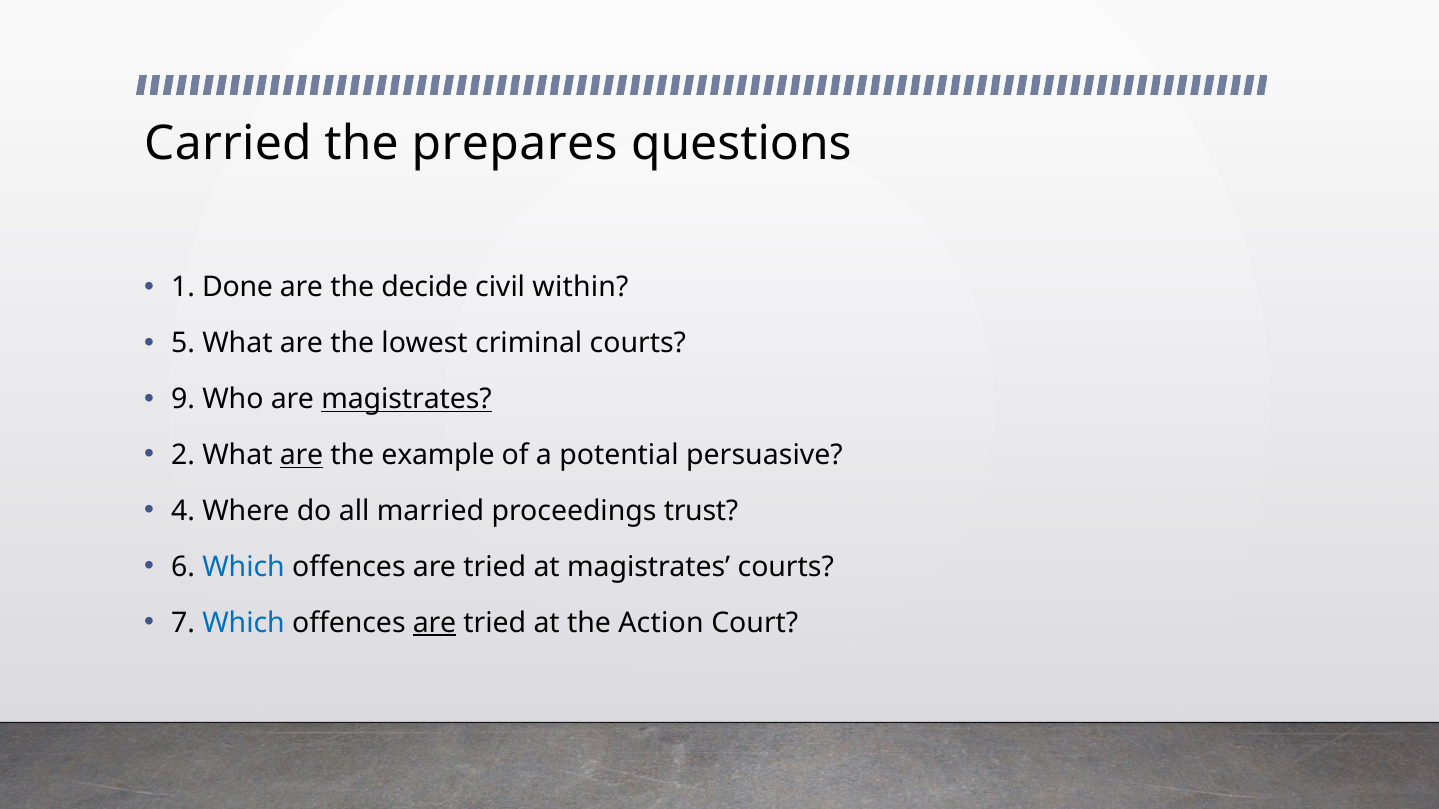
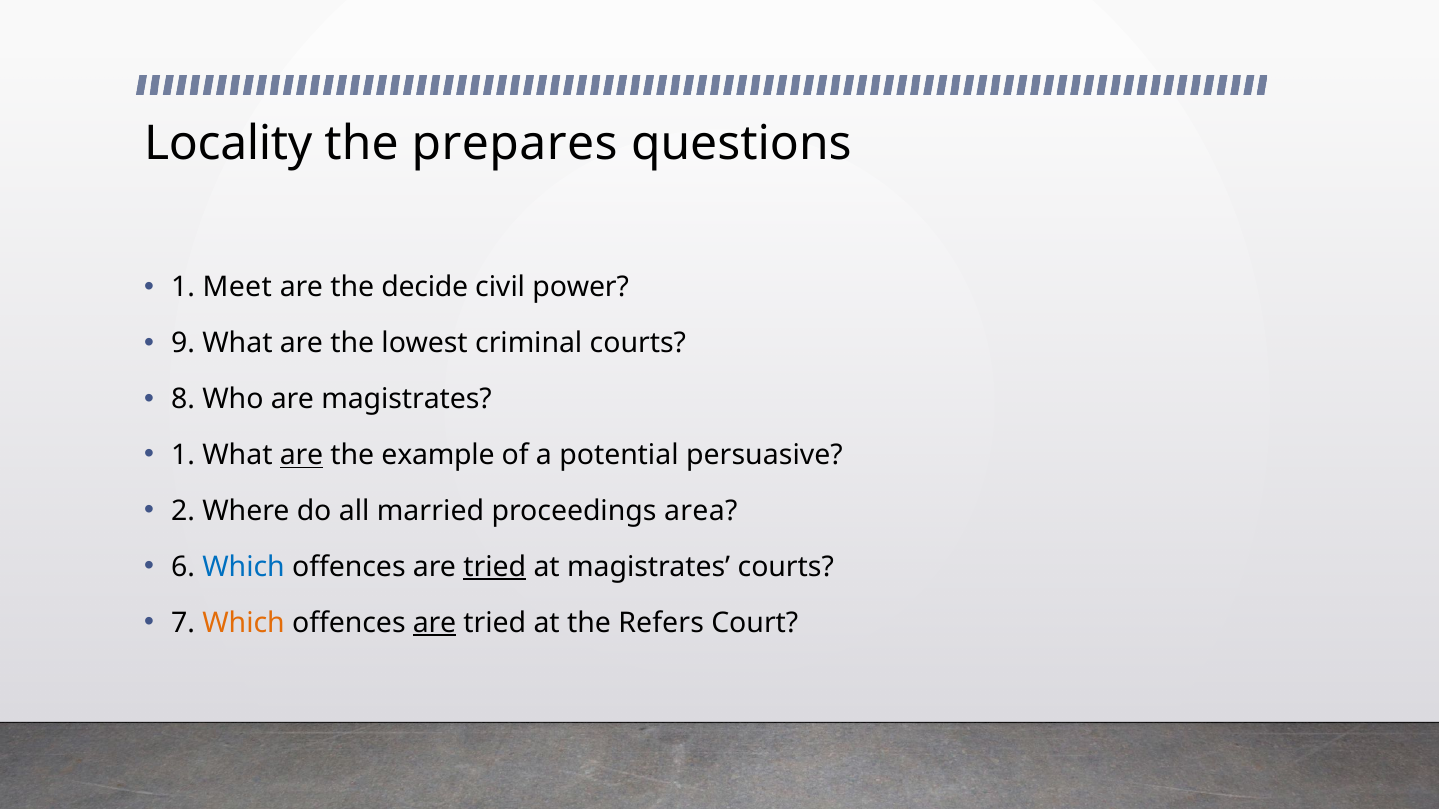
Carried: Carried -> Locality
Done: Done -> Meet
within: within -> power
5: 5 -> 9
9: 9 -> 8
magistrates at (407, 400) underline: present -> none
2 at (183, 455): 2 -> 1
4: 4 -> 2
trust: trust -> area
tried at (495, 567) underline: none -> present
Which at (244, 623) colour: blue -> orange
Action: Action -> Refers
